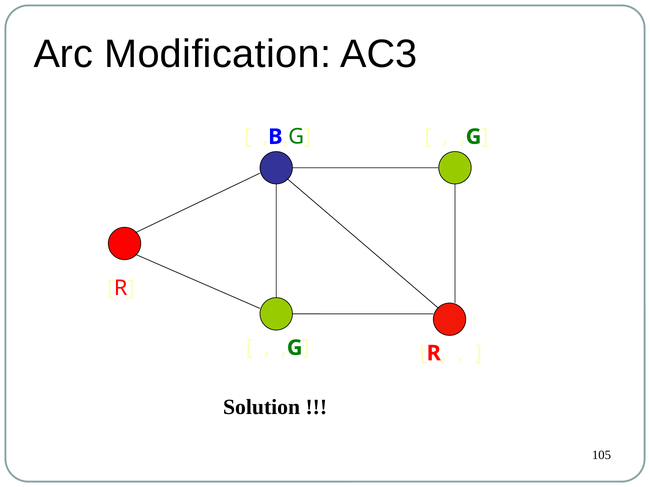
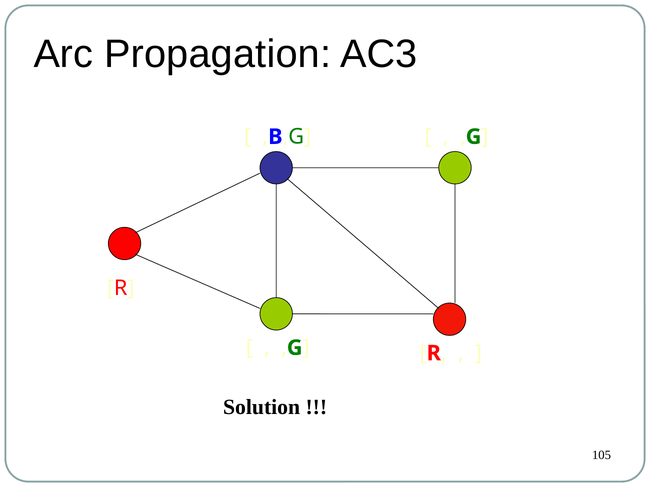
Modification: Modification -> Propagation
